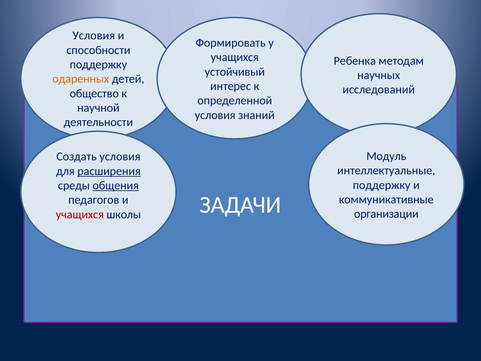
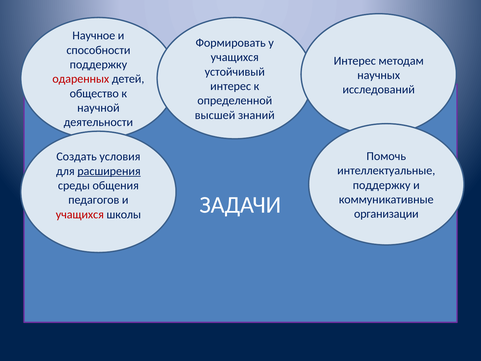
Условия at (94, 36): Условия -> Научное
Ребенка at (355, 61): Ребенка -> Интерес
одаренных colour: orange -> red
условия at (215, 115): условия -> высшей
Модуль: Модуль -> Помочь
общения underline: present -> none
